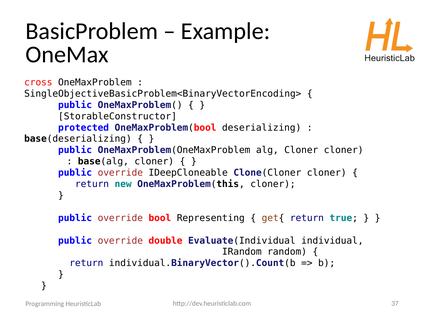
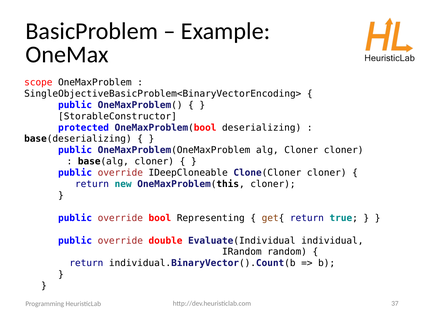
cross: cross -> scope
